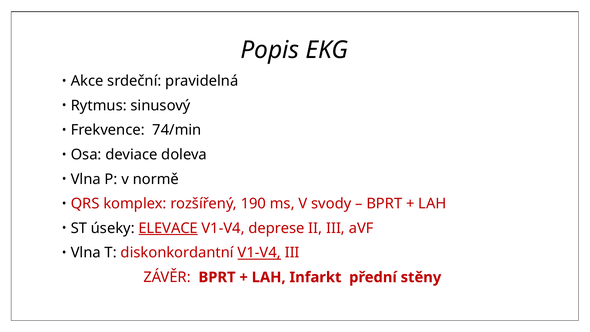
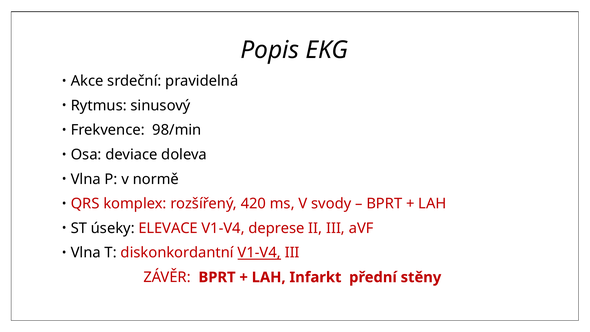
74/min: 74/min -> 98/min
190: 190 -> 420
ELEVACE underline: present -> none
